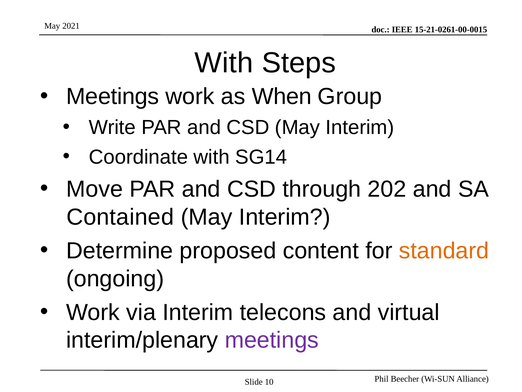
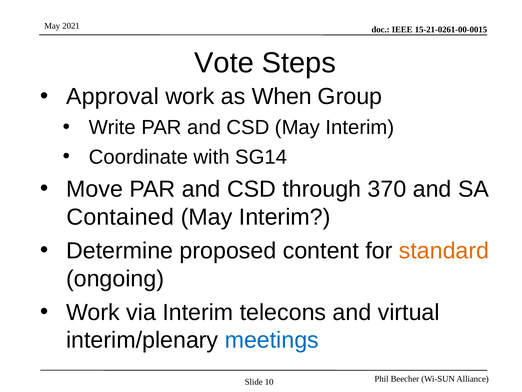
With at (224, 63): With -> Vote
Meetings at (113, 96): Meetings -> Approval
202: 202 -> 370
meetings at (272, 340) colour: purple -> blue
